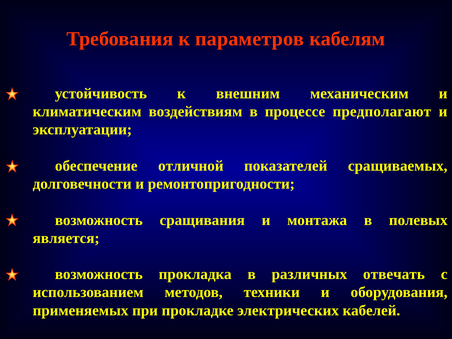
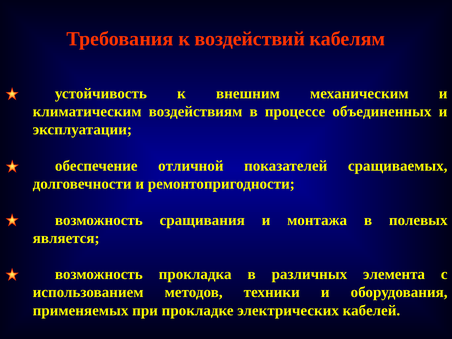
параметров: параметров -> воздействий
предполагают: предполагают -> объединенных
отвечать: отвечать -> элемента
